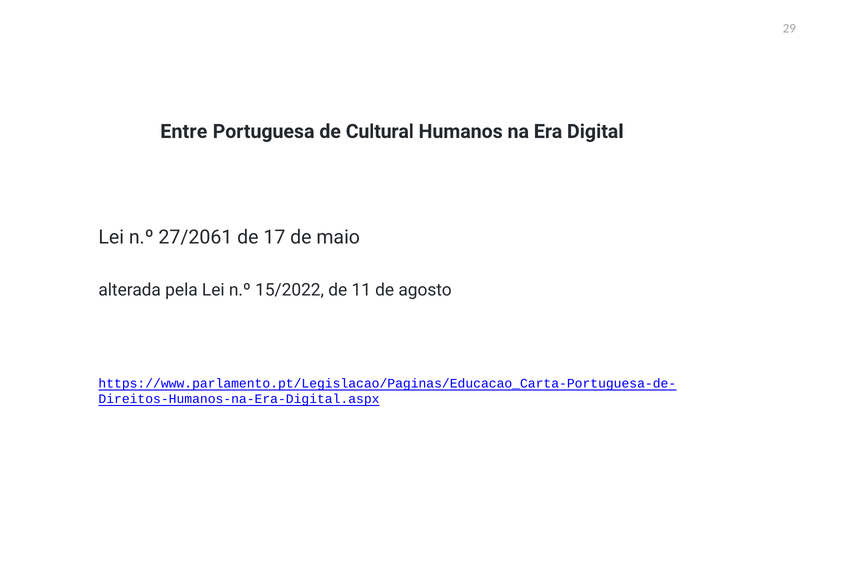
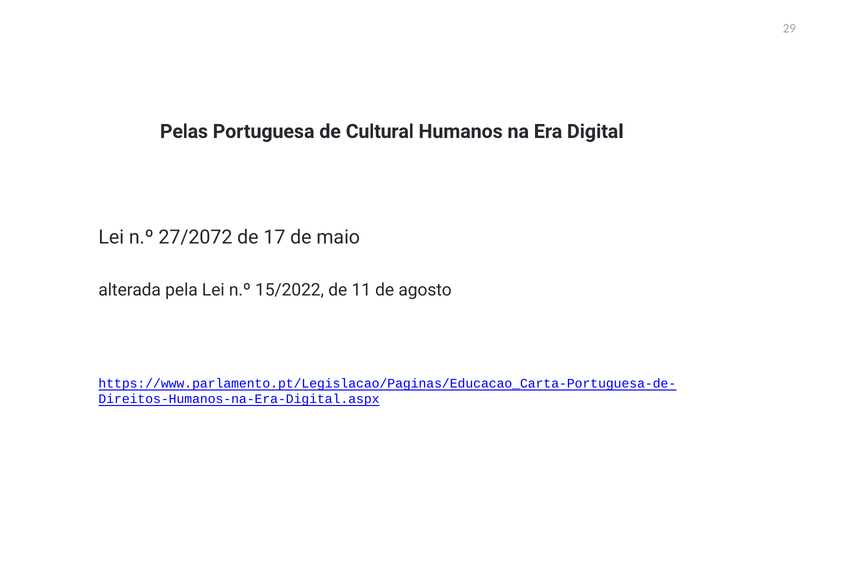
Entre: Entre -> Pelas
27/2061: 27/2061 -> 27/2072
